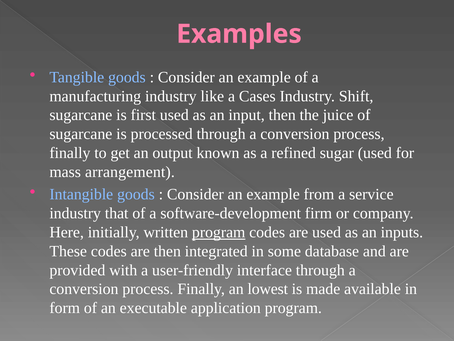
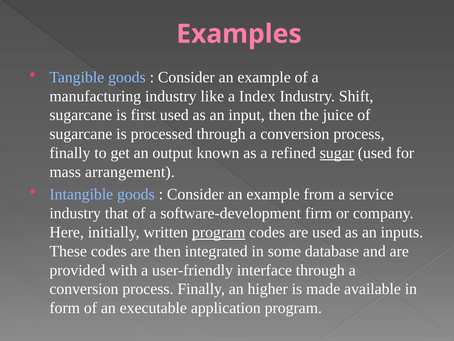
Cases: Cases -> Index
sugar underline: none -> present
lowest: lowest -> higher
